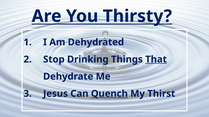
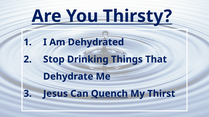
That underline: present -> none
